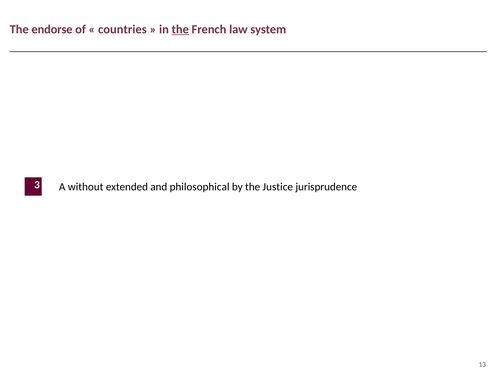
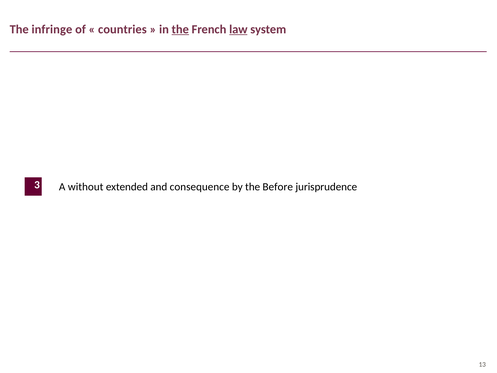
endorse: endorse -> infringe
law underline: none -> present
philosophical: philosophical -> consequence
Justice: Justice -> Before
